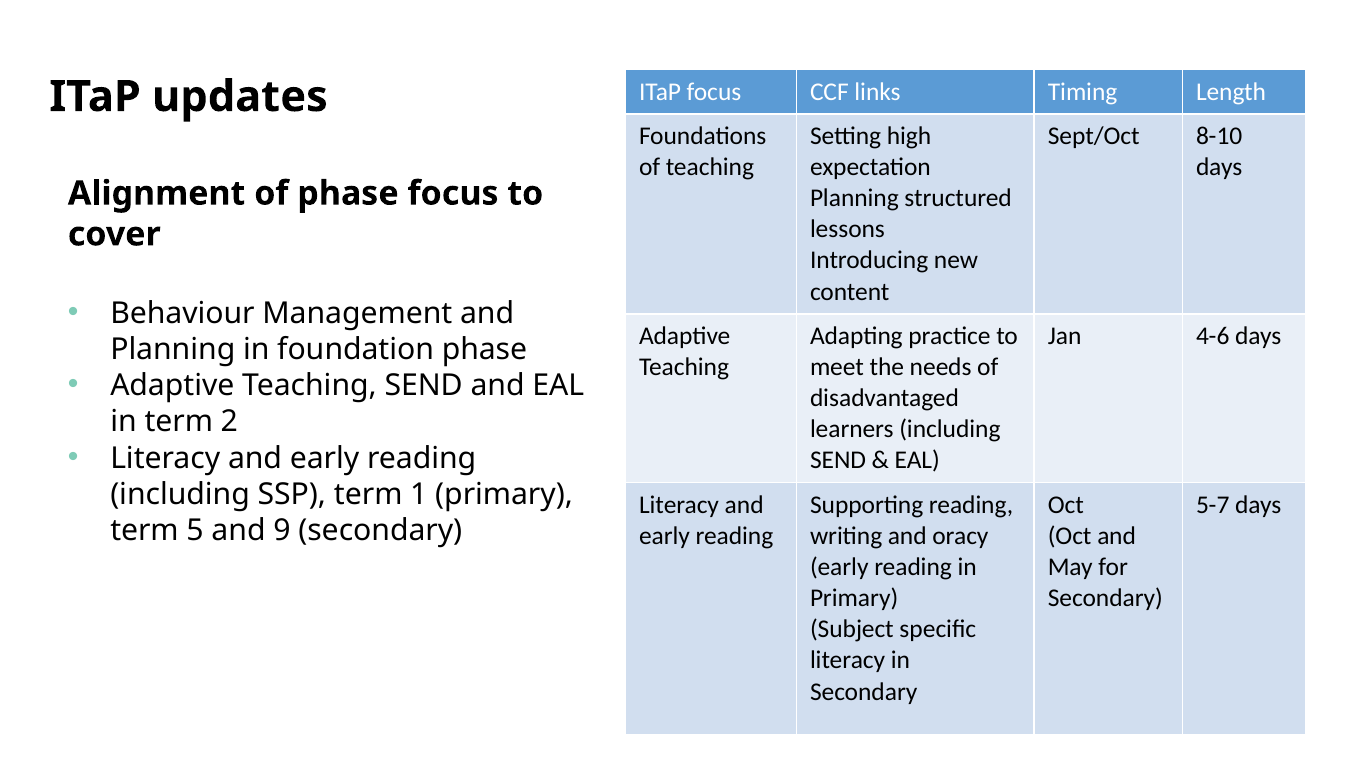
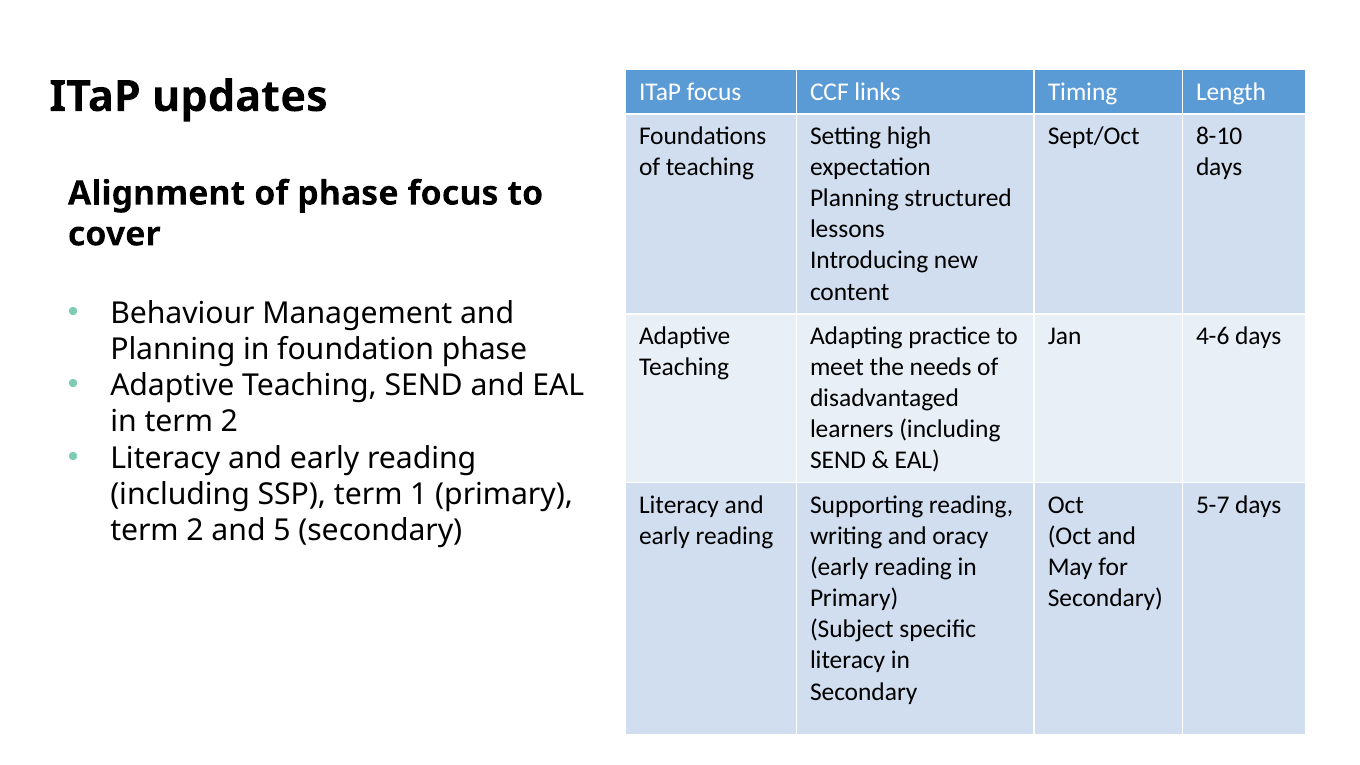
5 at (195, 531): 5 -> 2
9: 9 -> 5
